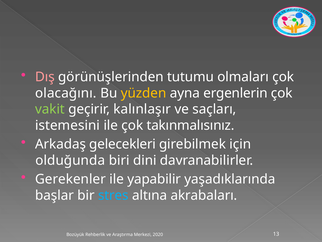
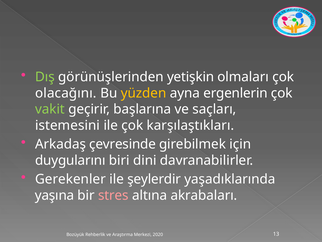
Dış colour: pink -> light green
tutumu: tutumu -> yetişkin
kalınlaşır: kalınlaşır -> başlarına
takınmalısınız: takınmalısınız -> karşılaştıkları
gelecekleri: gelecekleri -> çevresinde
olduğunda: olduğunda -> duygularını
yapabilir: yapabilir -> şeylerdir
başlar: başlar -> yaşına
stres colour: light blue -> pink
